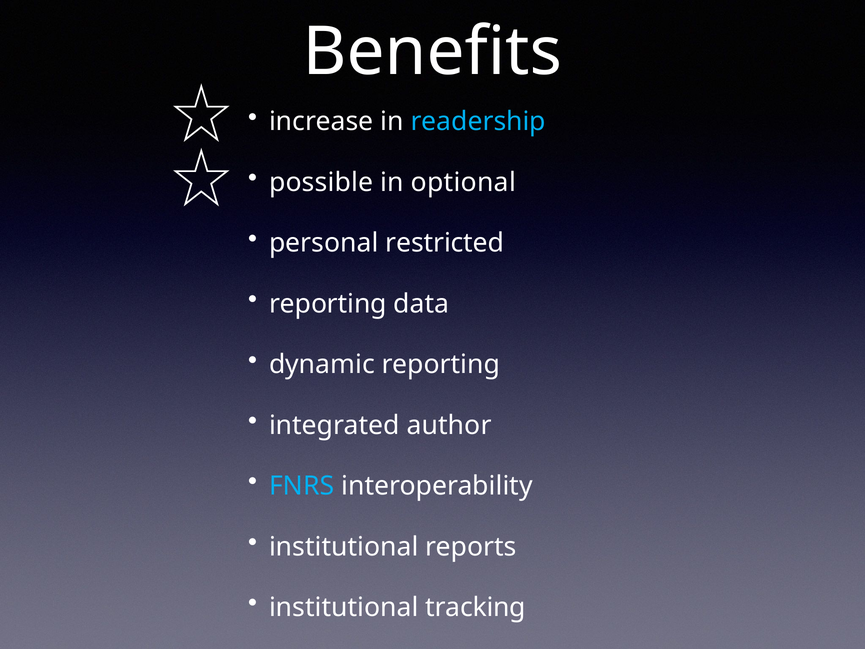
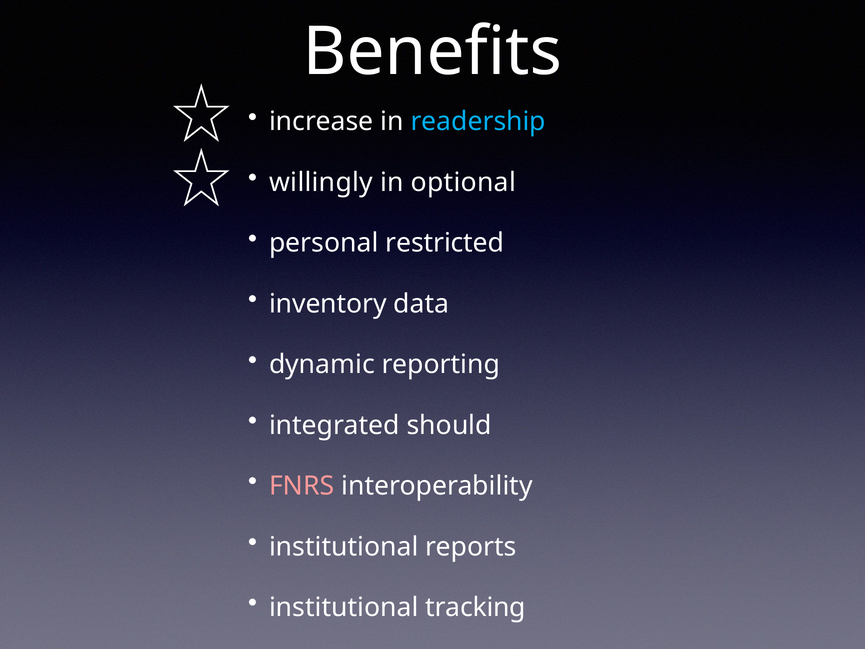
possible: possible -> willingly
reporting at (328, 304): reporting -> inventory
author: author -> should
FNRS colour: light blue -> pink
